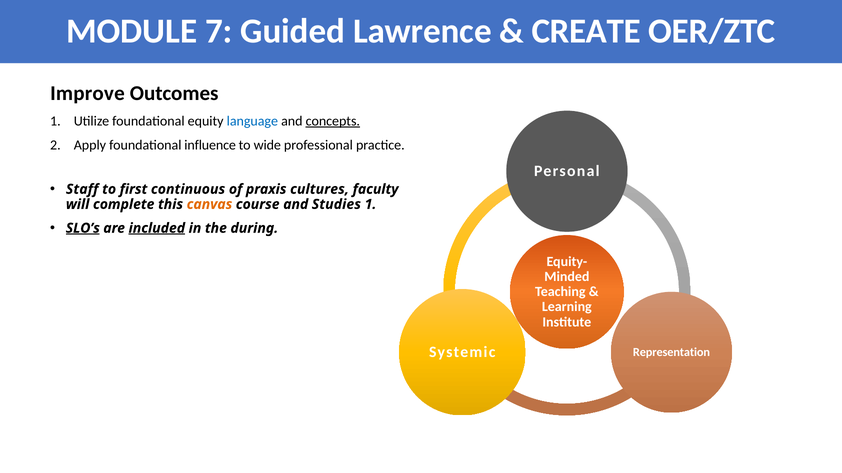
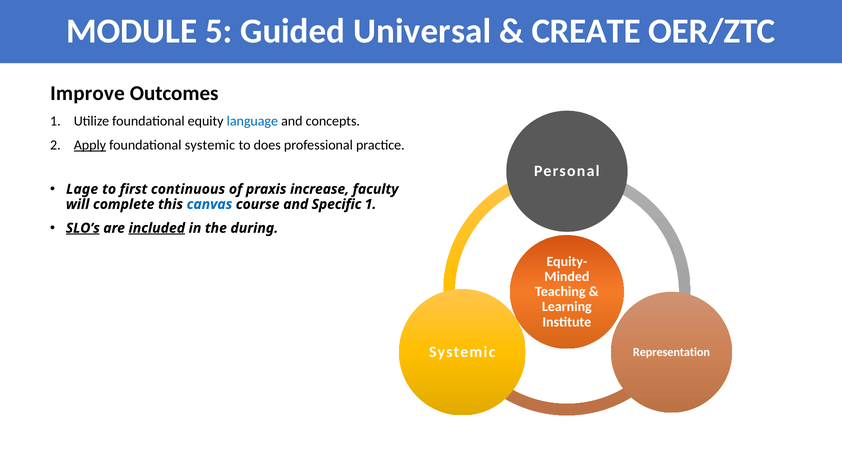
7: 7 -> 5
Lawrence: Lawrence -> Universal
concepts underline: present -> none
Apply underline: none -> present
foundational influence: influence -> systemic
wide: wide -> does
Staff: Staff -> Lage
cultures: cultures -> increase
canvas colour: orange -> blue
Studies: Studies -> Specific
